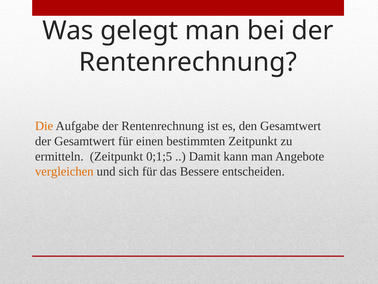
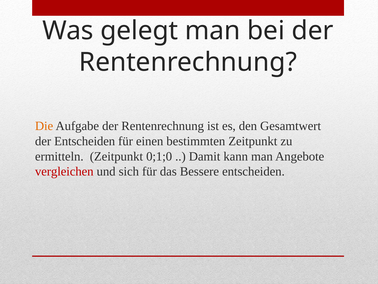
der Gesamtwert: Gesamtwert -> Entscheiden
0;1;5: 0;1;5 -> 0;1;0
vergleichen colour: orange -> red
